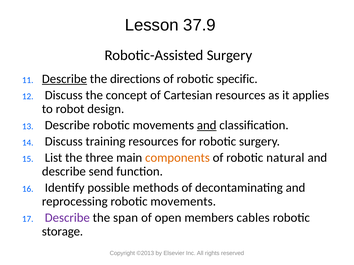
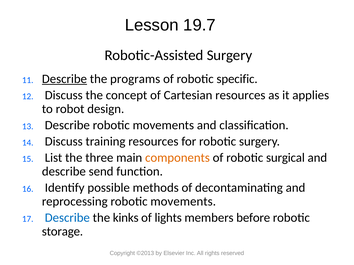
37.9: 37.9 -> 19.7
directions: directions -> programs
and at (207, 125) underline: present -> none
natural: natural -> surgical
Describe at (67, 218) colour: purple -> blue
span: span -> kinks
open: open -> lights
cables: cables -> before
